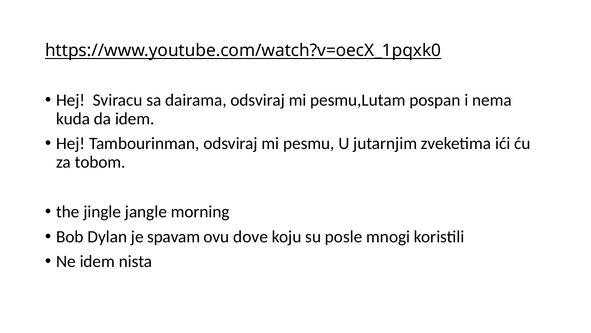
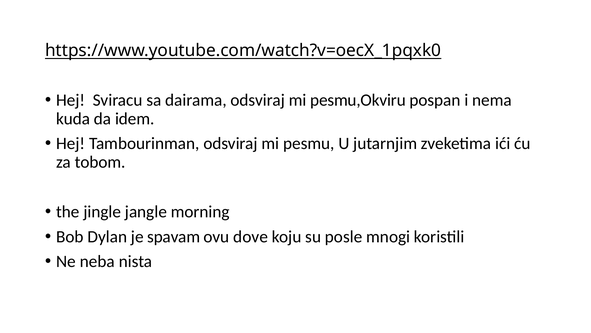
pesmu,Lutam: pesmu,Lutam -> pesmu,Okviru
Ne idem: idem -> neba
